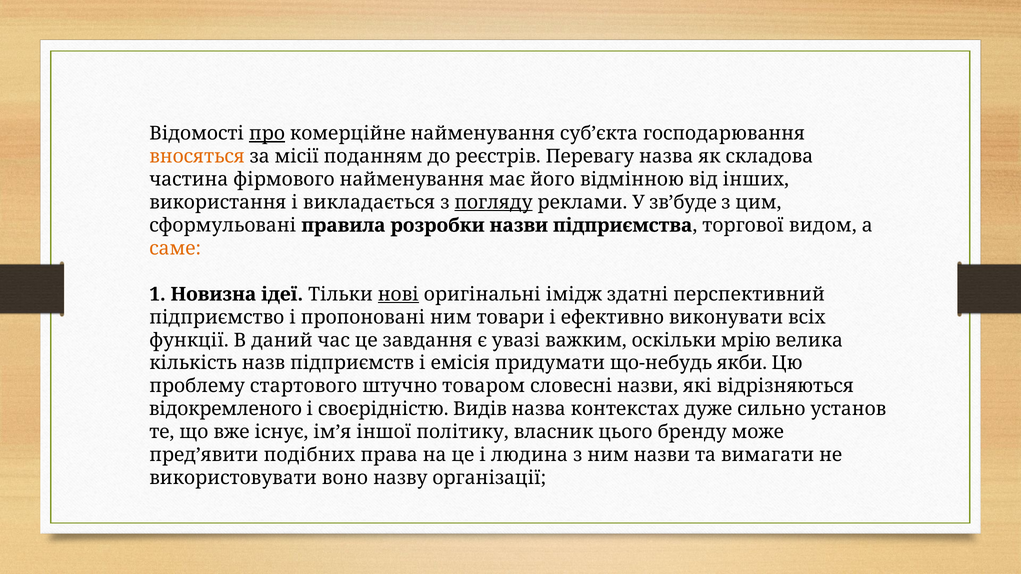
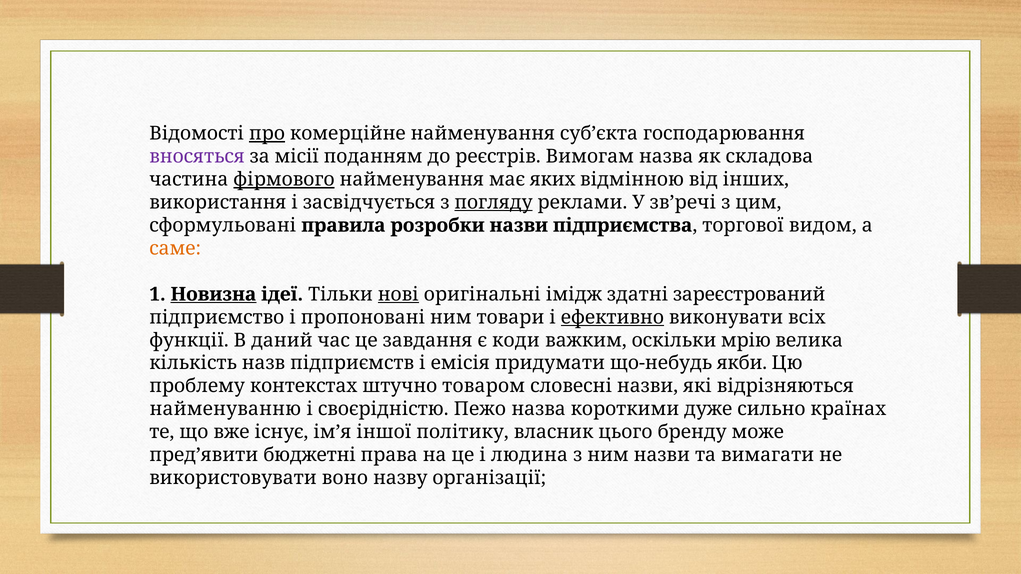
вносяться colour: orange -> purple
Перевагу: Перевагу -> Вимогам
фірмового underline: none -> present
його: його -> яких
викладається: викладається -> засвідчується
зв’буде: зв’буде -> зв’речі
Новизна underline: none -> present
перспективний: перспективний -> зареєстрований
ефективно underline: none -> present
увазі: увазі -> коди
стартового: стартового -> контекстах
відокремленого: відокремленого -> найменуванню
Видів: Видів -> Пежо
контекстах: контекстах -> короткими
установ: установ -> країнах
подібних: подібних -> бюджетні
